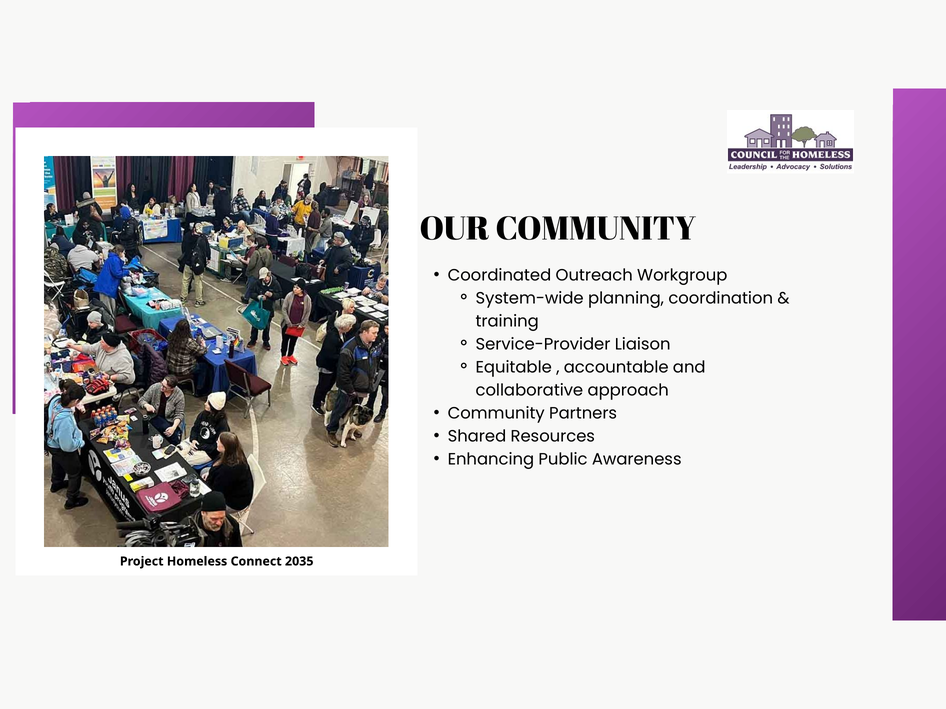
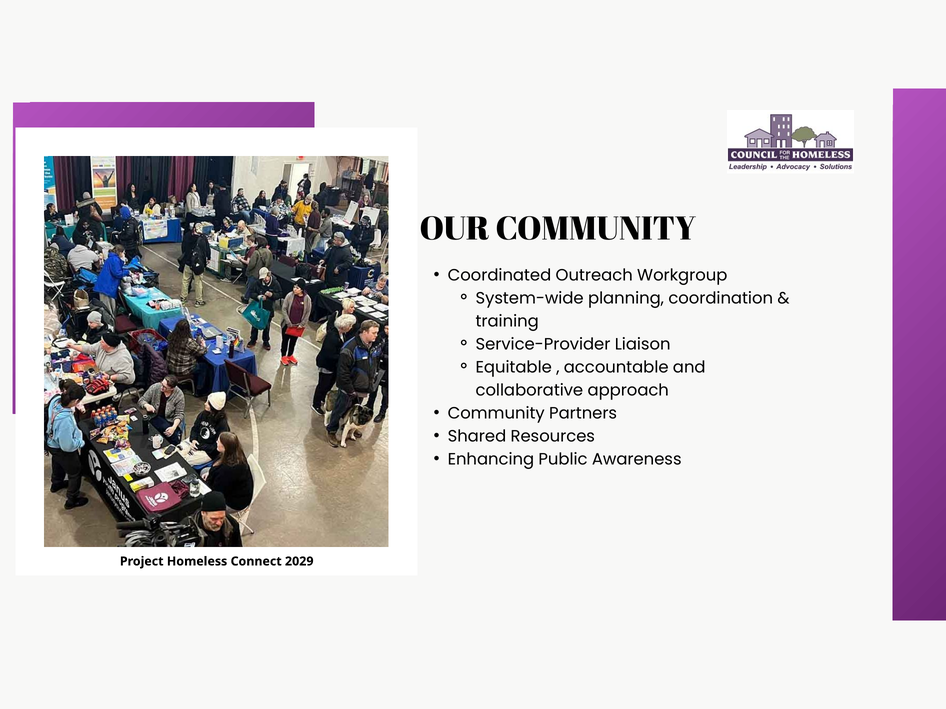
2035: 2035 -> 2029
